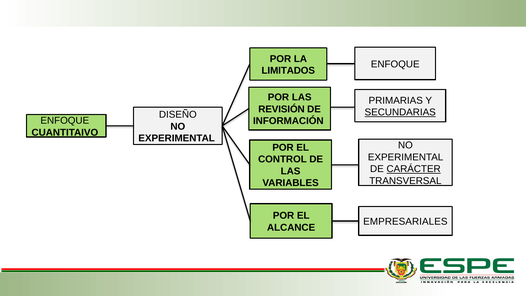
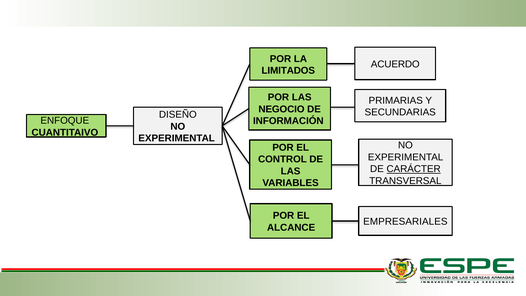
ENFOQUE at (395, 64): ENFOQUE -> ACUERDO
REVISIÓN: REVISIÓN -> NEGOCIO
SECUNDARIAS underline: present -> none
